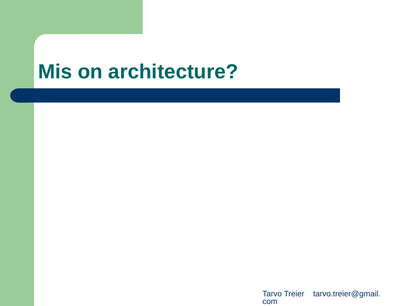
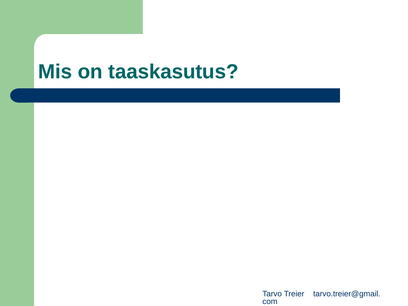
architecture: architecture -> taaskasutus
